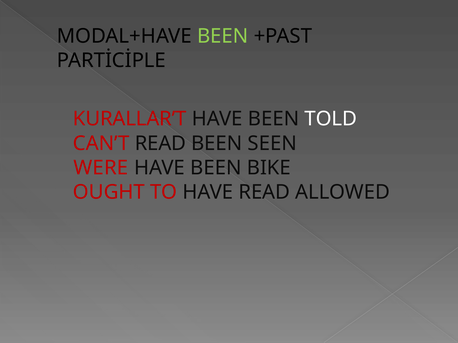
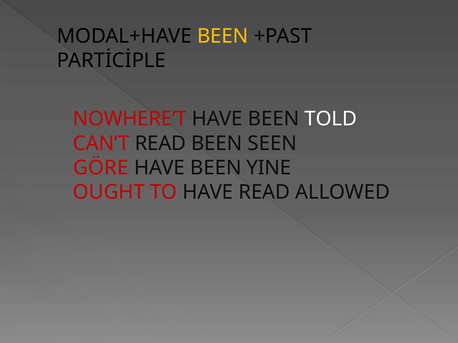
BEEN at (223, 36) colour: light green -> yellow
KURALLAR’T: KURALLAR’T -> NOWHERE’T
WERE: WERE -> GÖRE
BIKE: BIKE -> YINE
